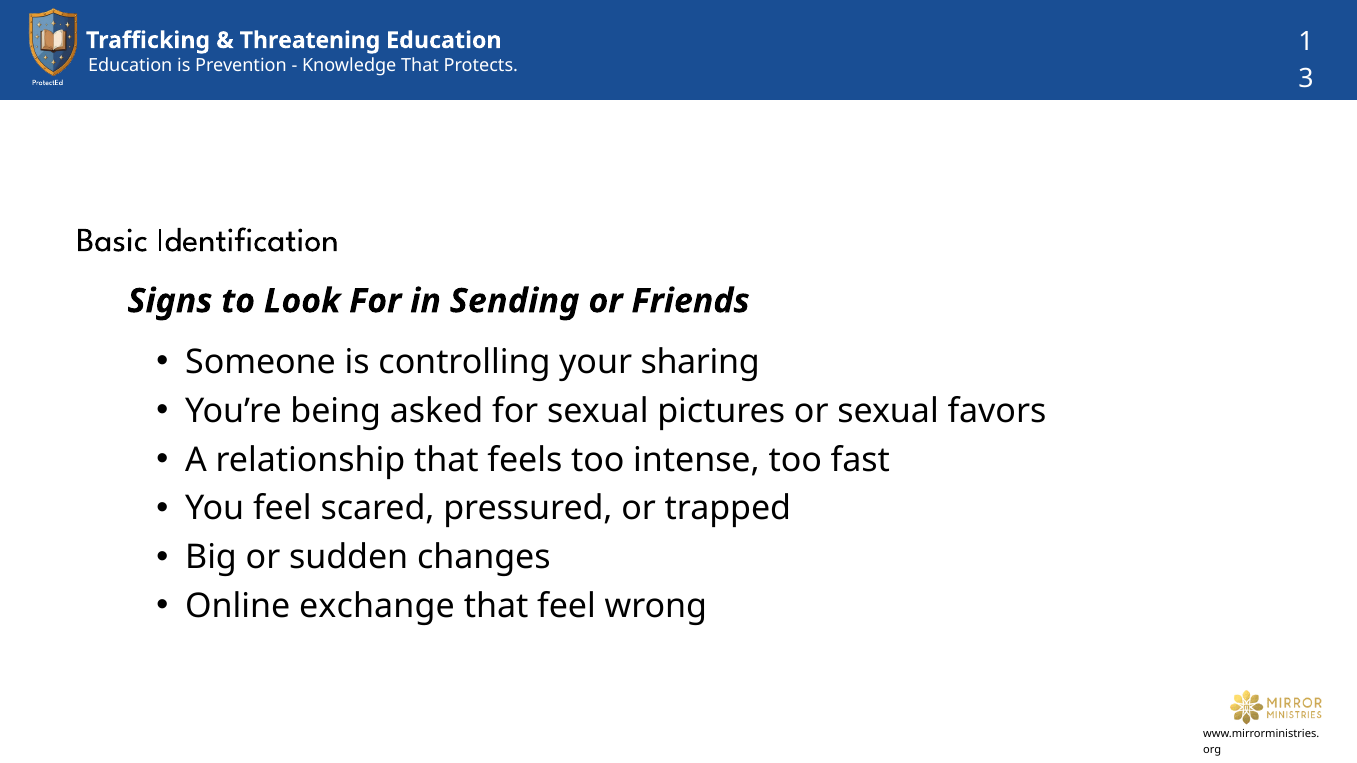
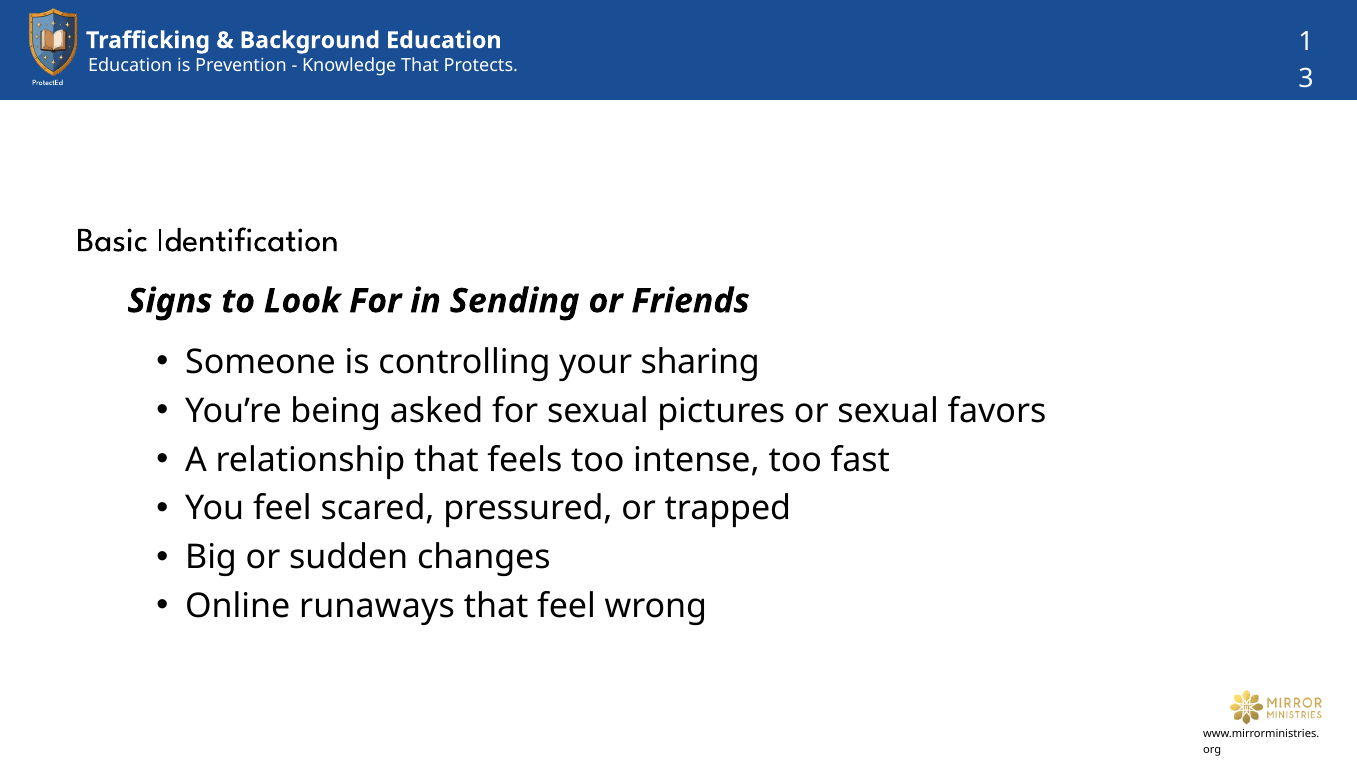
Threatening: Threatening -> Background
exchange: exchange -> runaways
